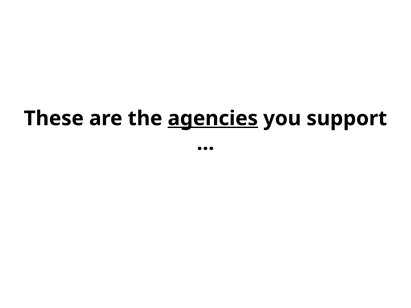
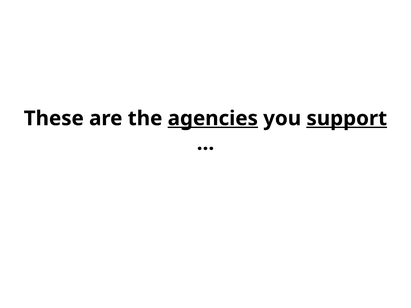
support underline: none -> present
